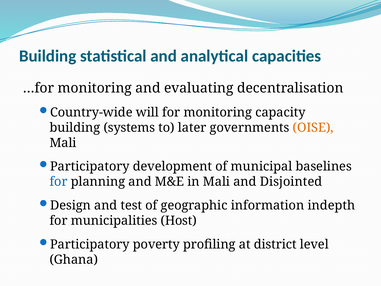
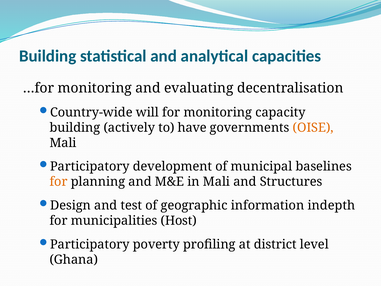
systems: systems -> actively
later: later -> have
for at (59, 182) colour: blue -> orange
Disjointed: Disjointed -> Structures
